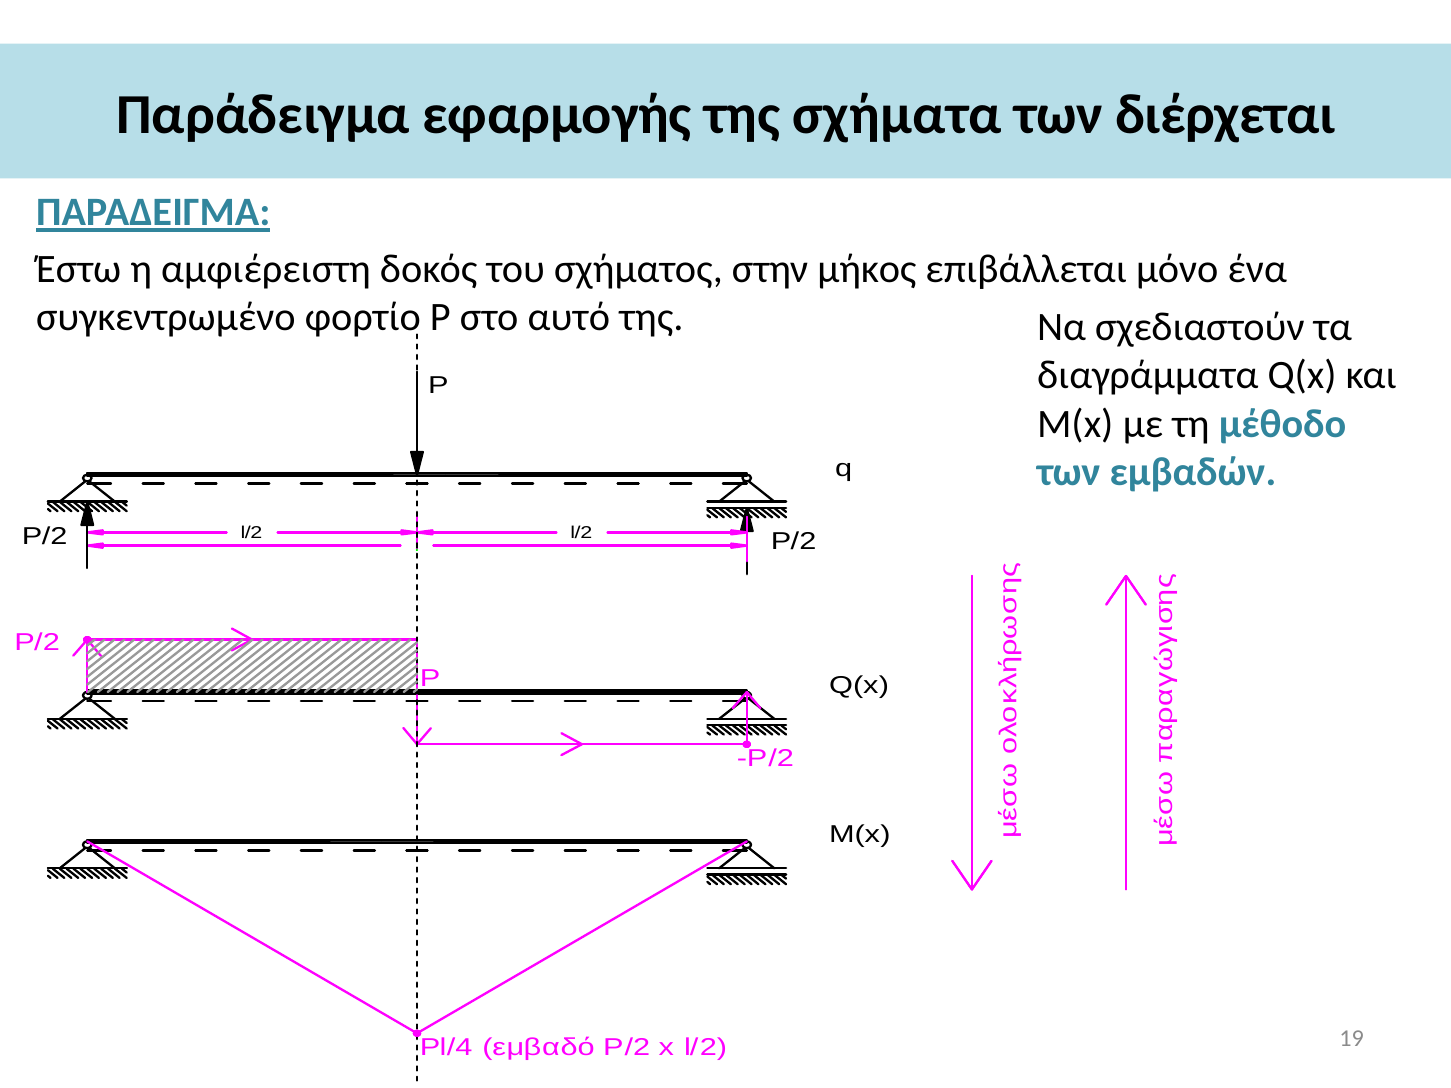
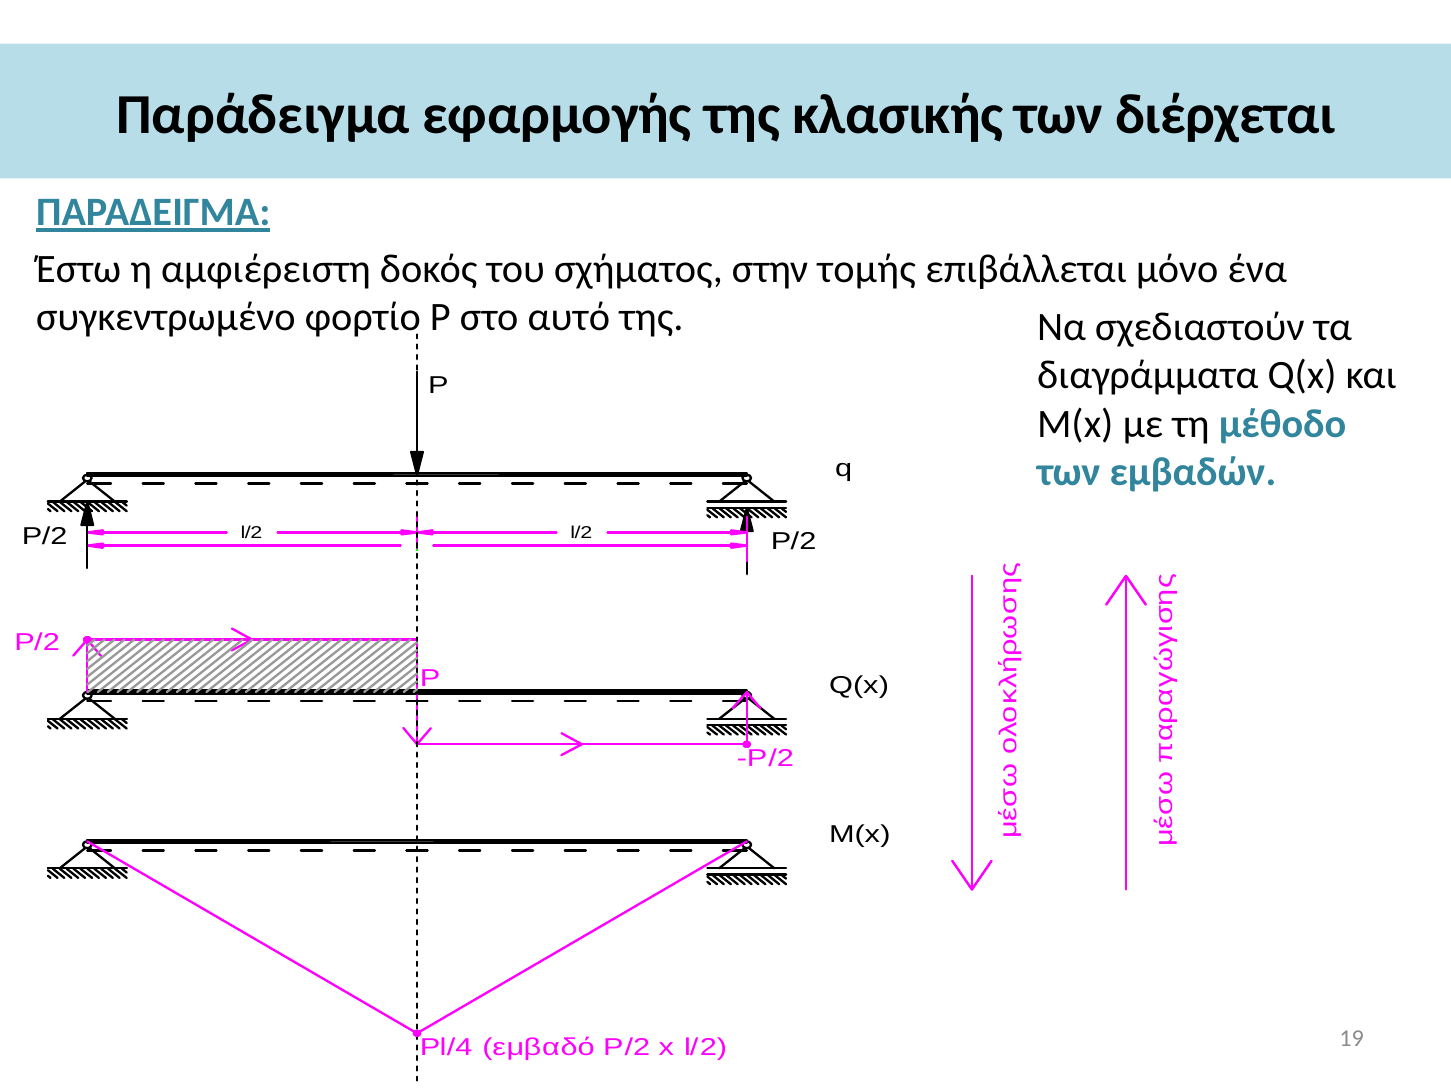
σχήματα: σχήματα -> κλασικής
μήκος: μήκος -> τομής
